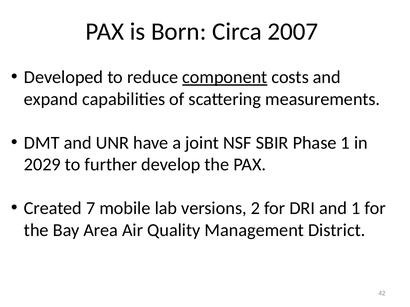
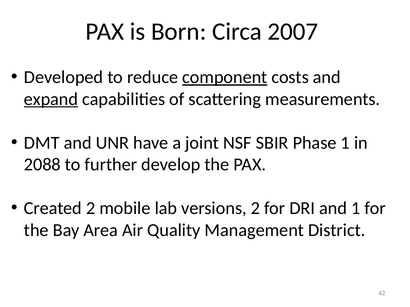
expand underline: none -> present
2029: 2029 -> 2088
Created 7: 7 -> 2
